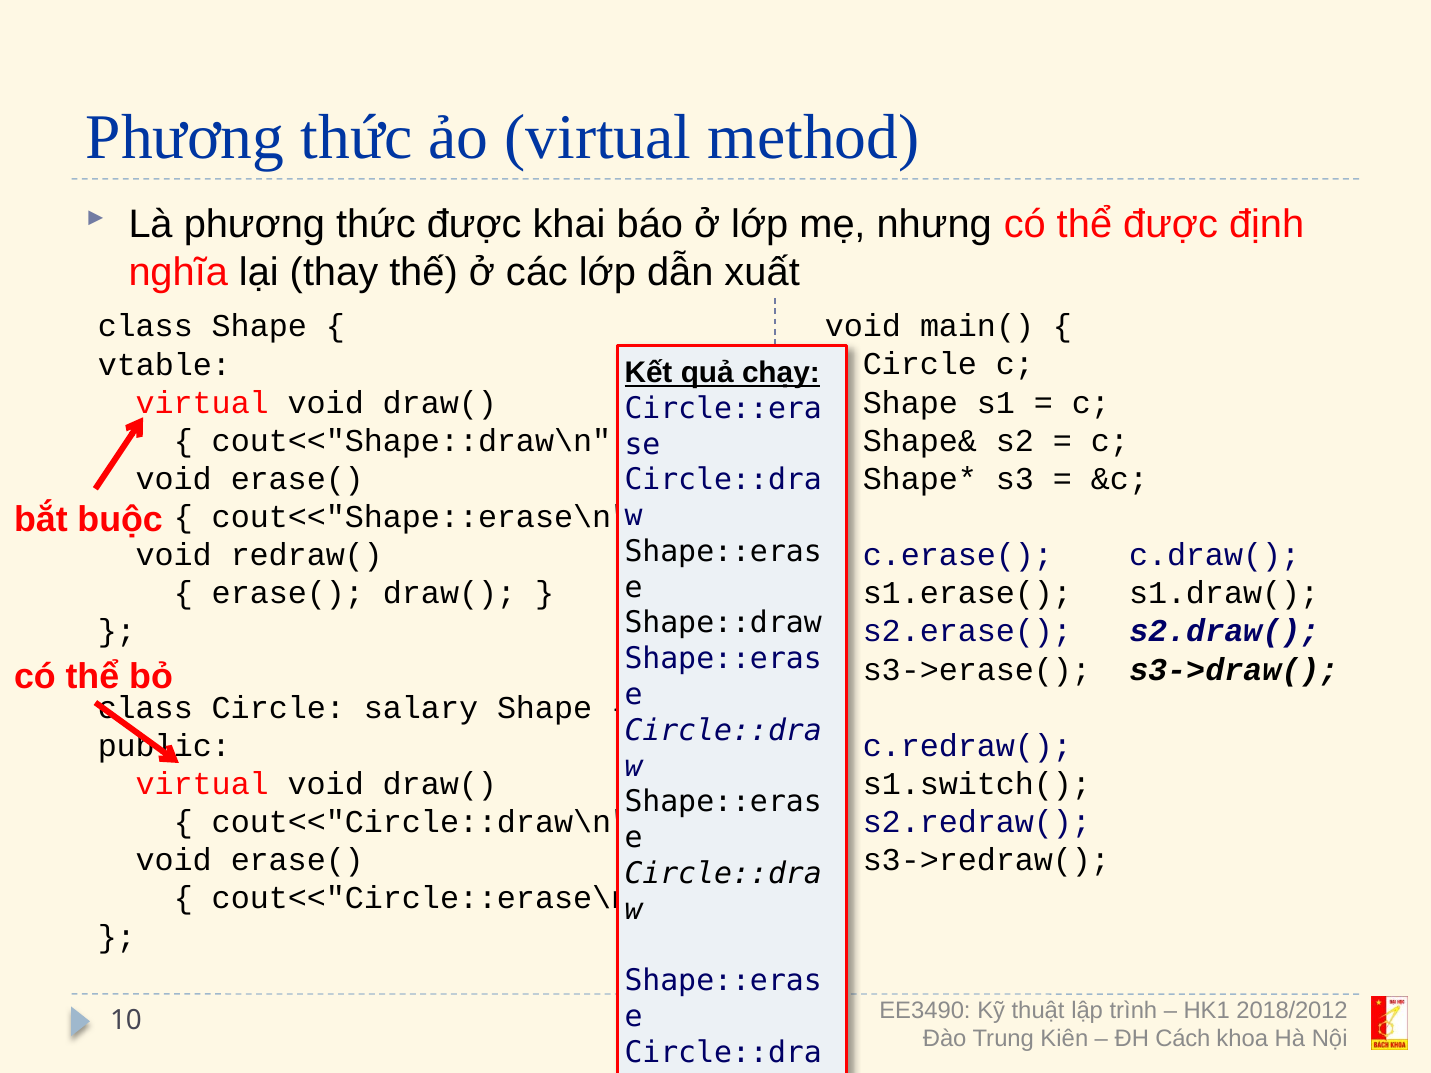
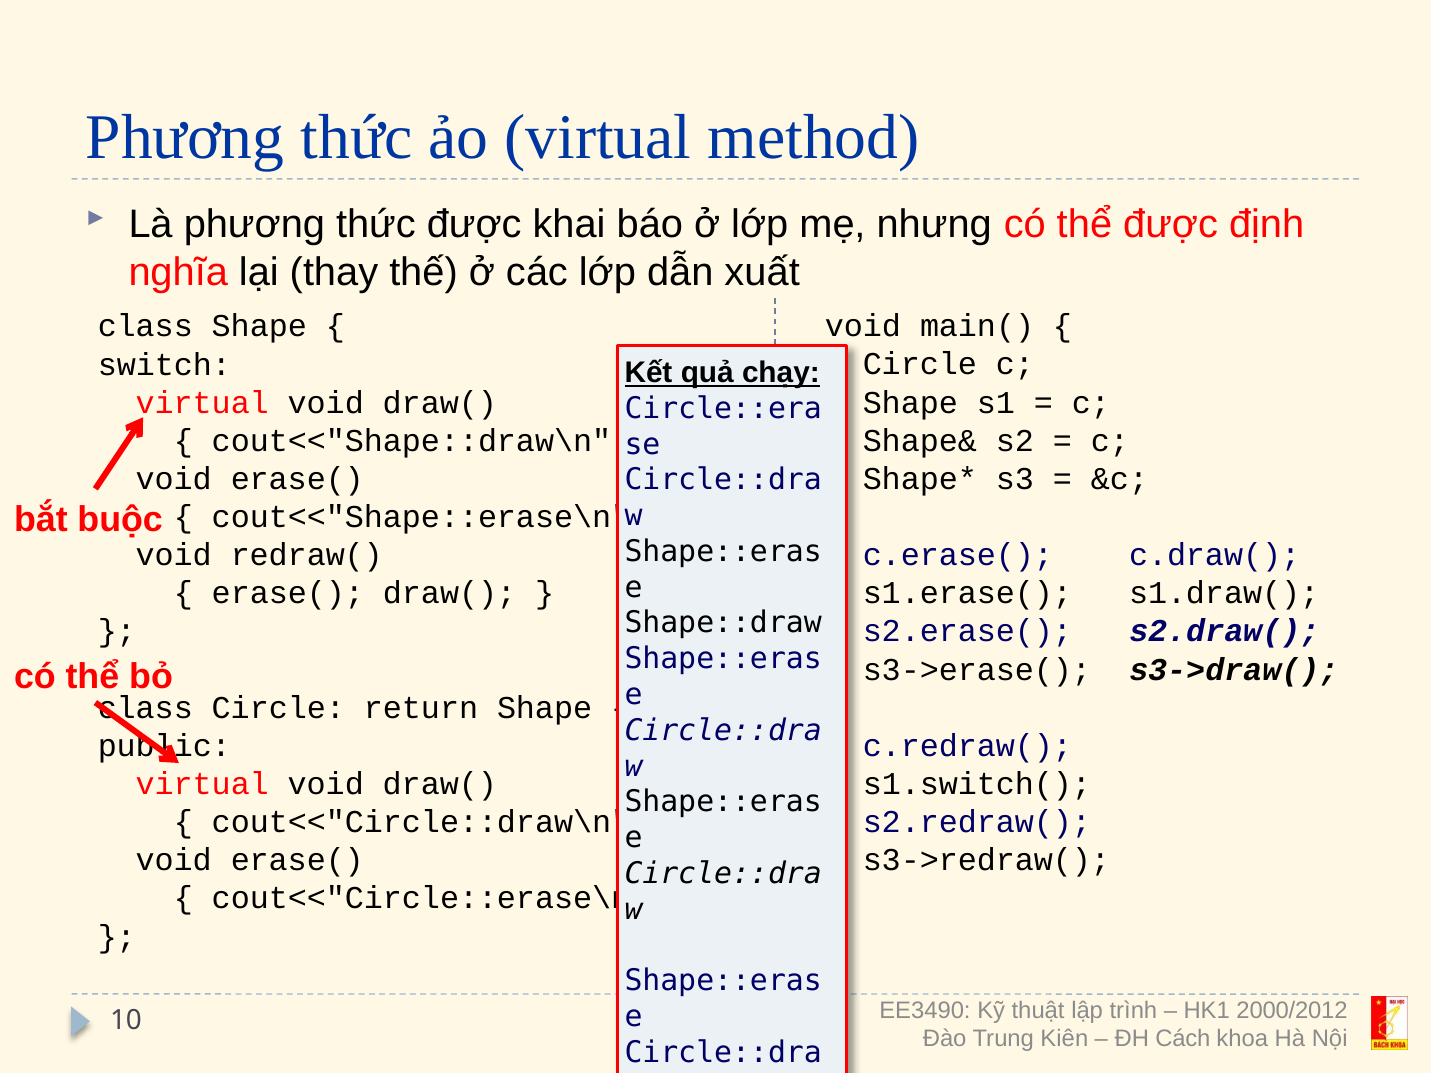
vtable: vtable -> switch
salary: salary -> return
2018/2012: 2018/2012 -> 2000/2012
